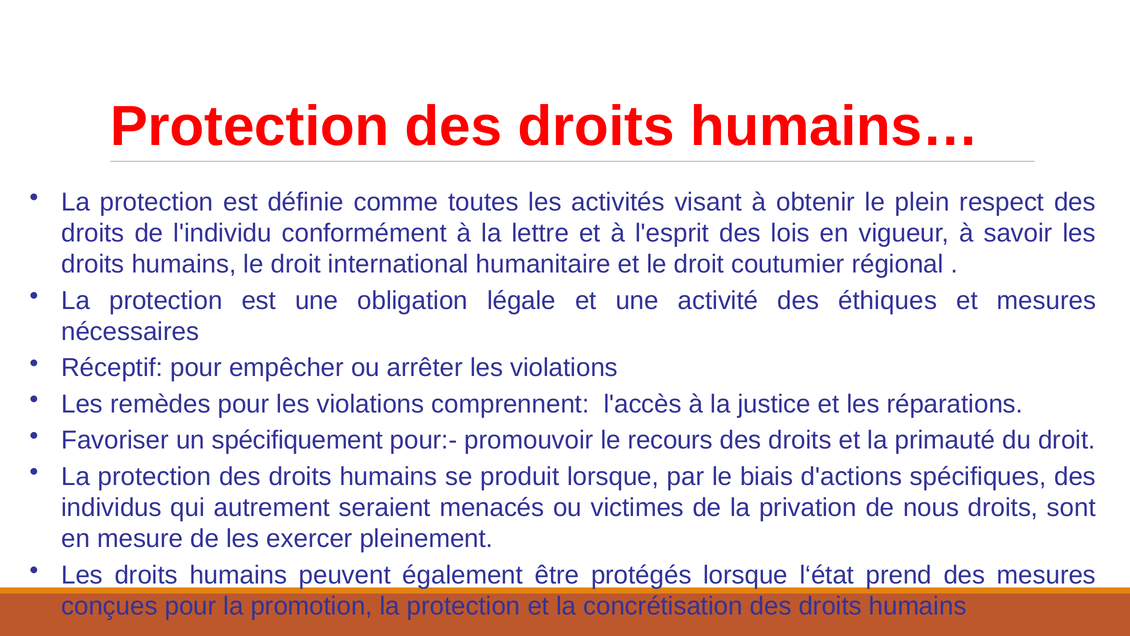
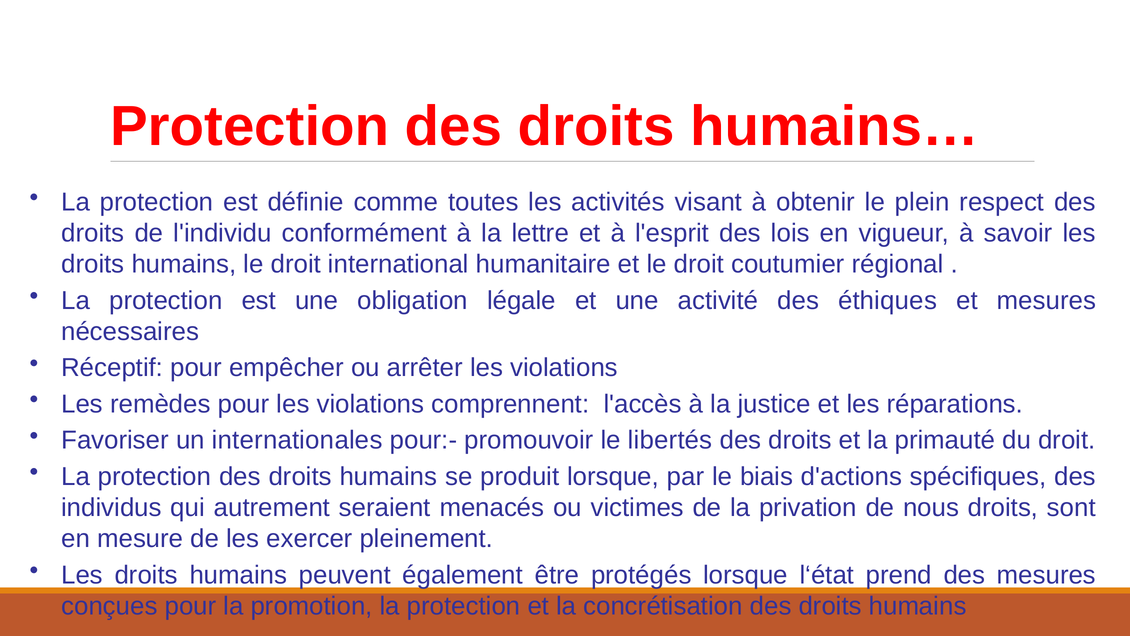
spécifiquement: spécifiquement -> internationales
recours: recours -> libertés
